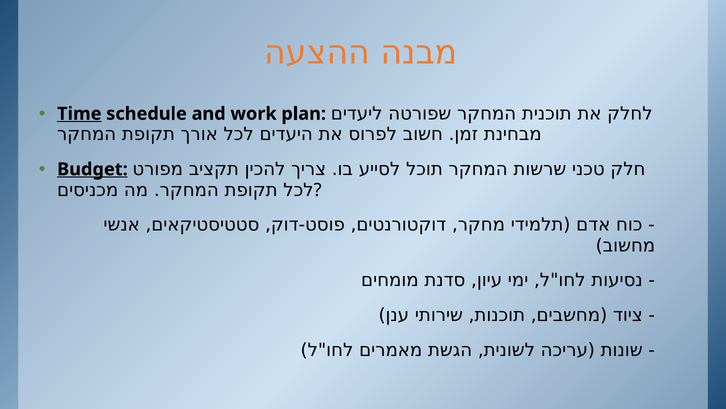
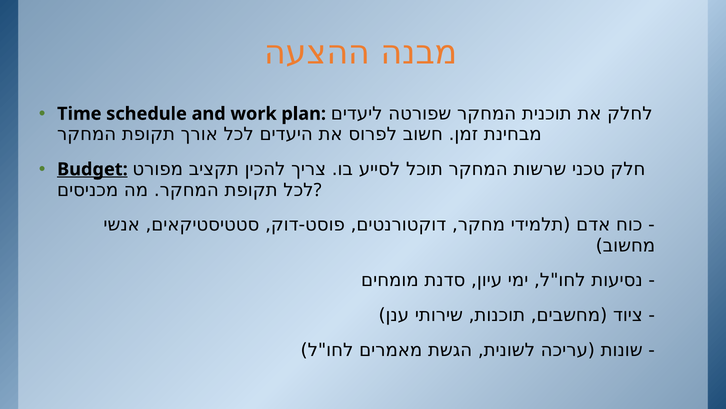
Time underline: present -> none
